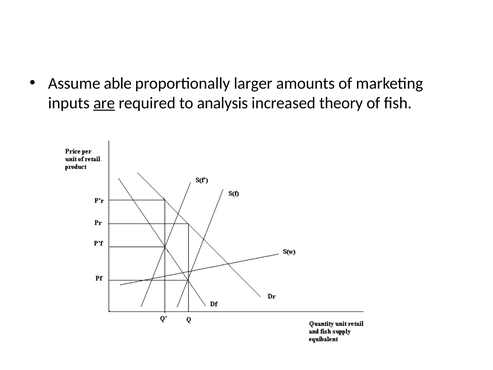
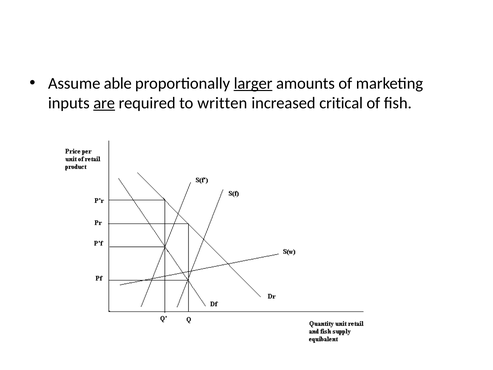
larger underline: none -> present
analysis: analysis -> written
theory: theory -> critical
